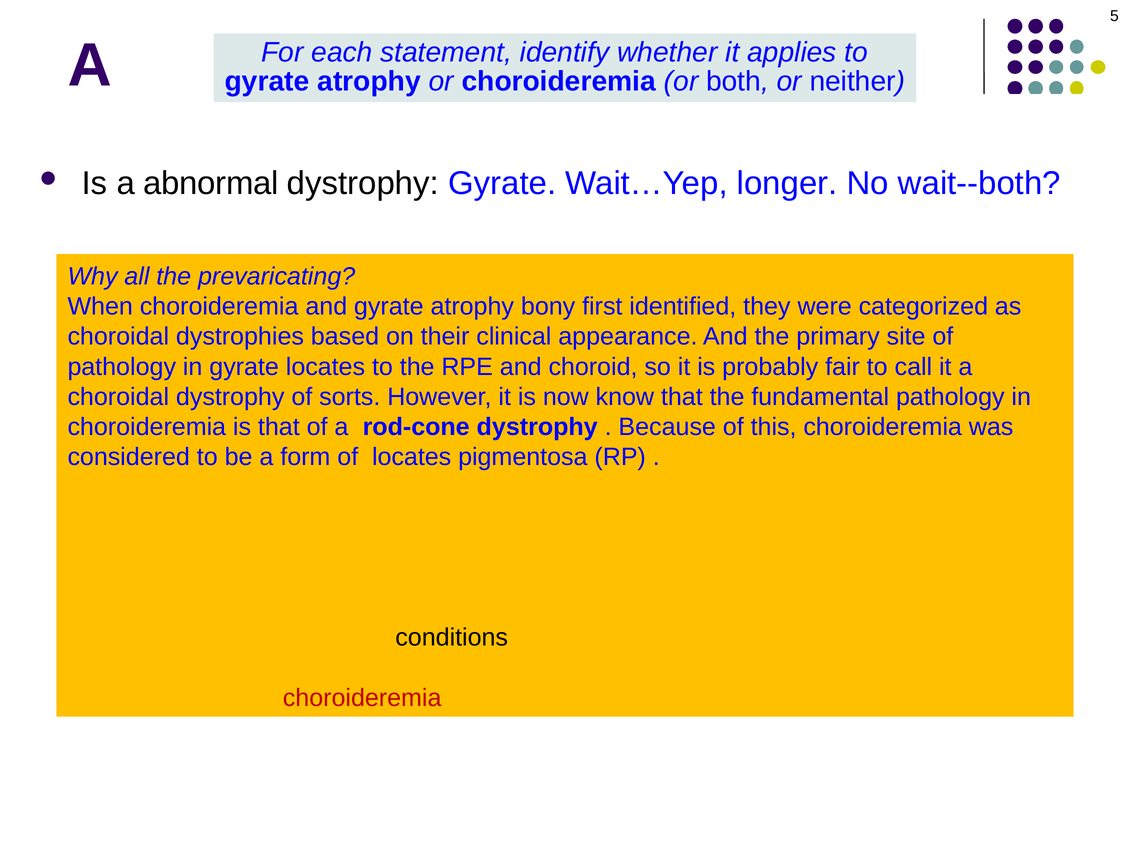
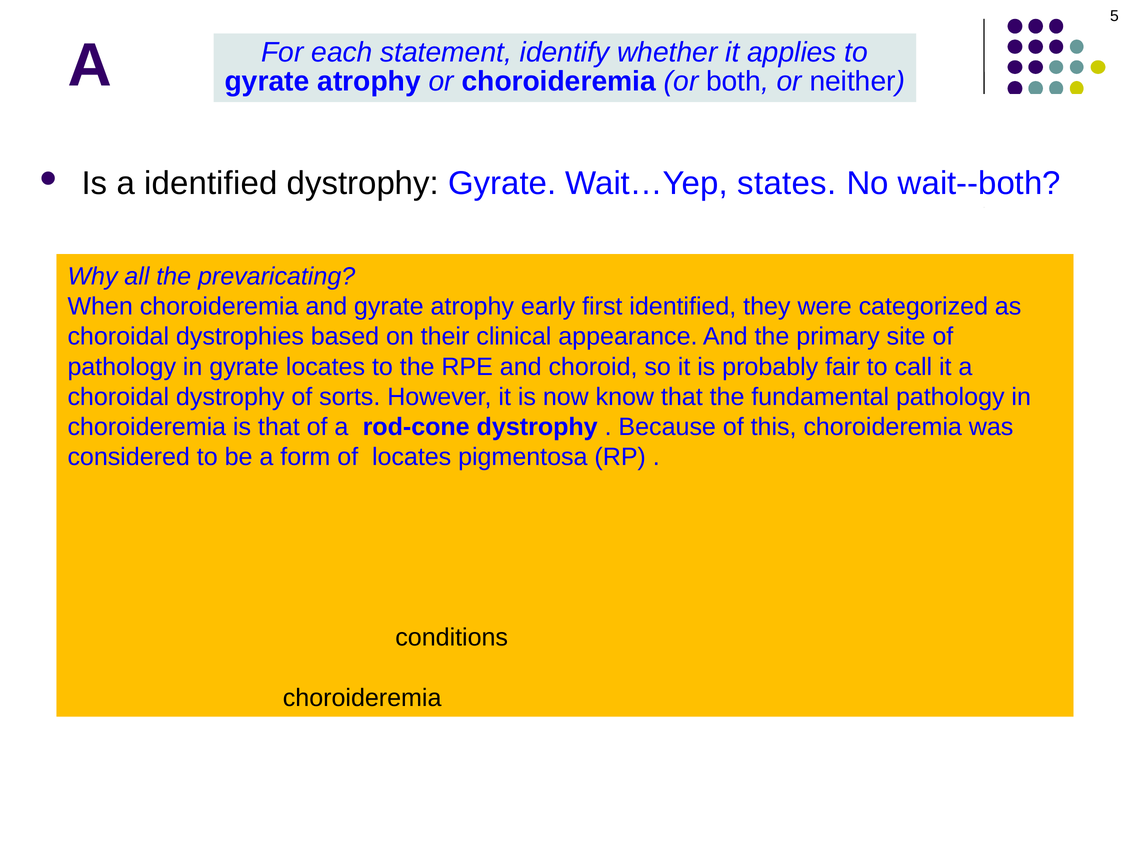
a abnormal: abnormal -> identified
Wait…Yep longer: longer -> states
atrophy bony: bony -> early
choroideremia at (362, 698) colour: red -> black
